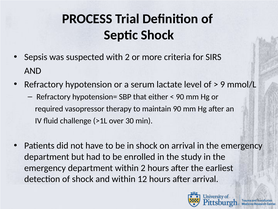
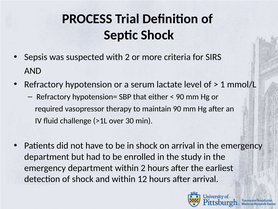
9: 9 -> 1
